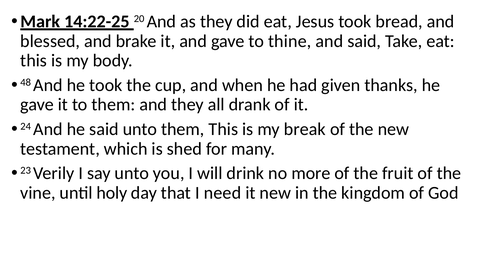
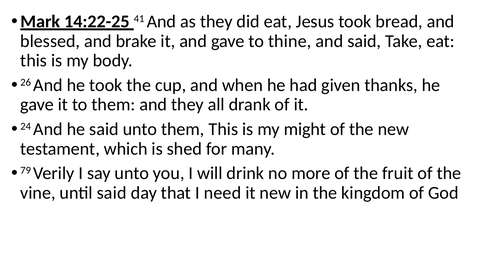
20: 20 -> 41
48: 48 -> 26
break: break -> might
23: 23 -> 79
until holy: holy -> said
